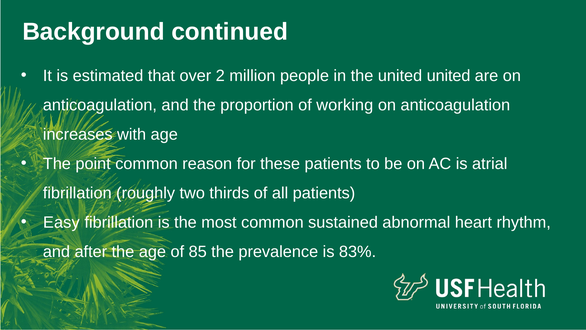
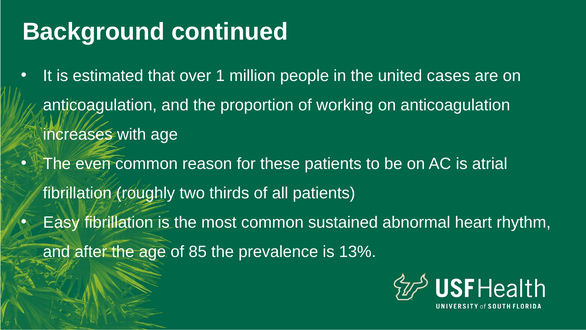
2: 2 -> 1
united united: united -> cases
point: point -> even
83%: 83% -> 13%
